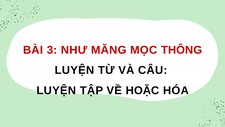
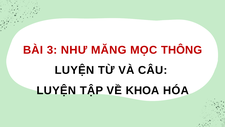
HOẶC: HOẶC -> KHOA
